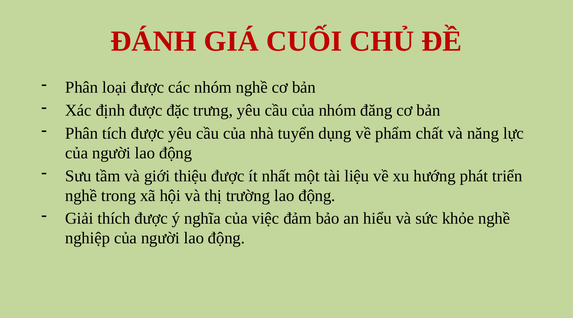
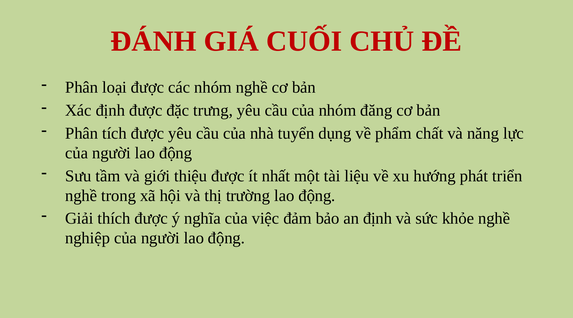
an hiểu: hiểu -> định
